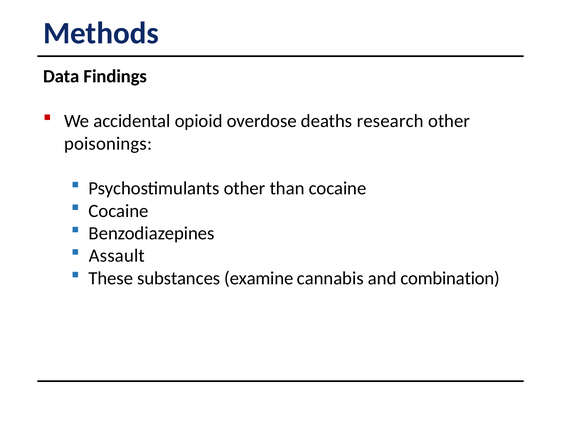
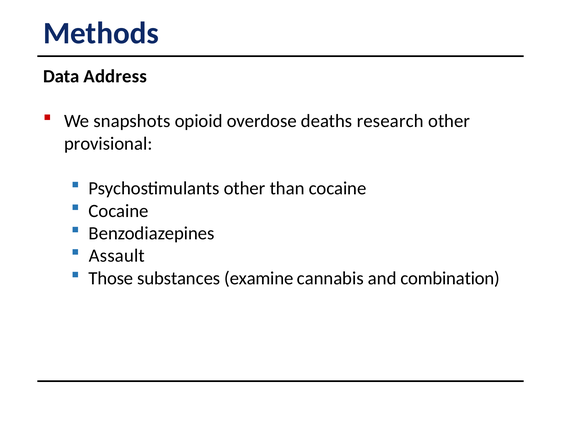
Findings: Findings -> Address
accidental: accidental -> snapshots
poisonings: poisonings -> provisional
These: These -> Those
